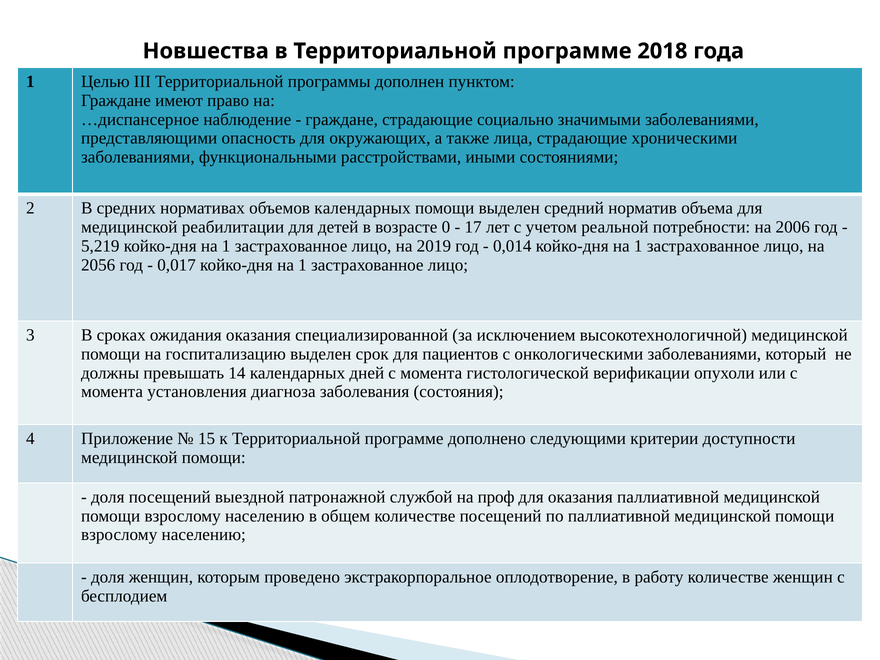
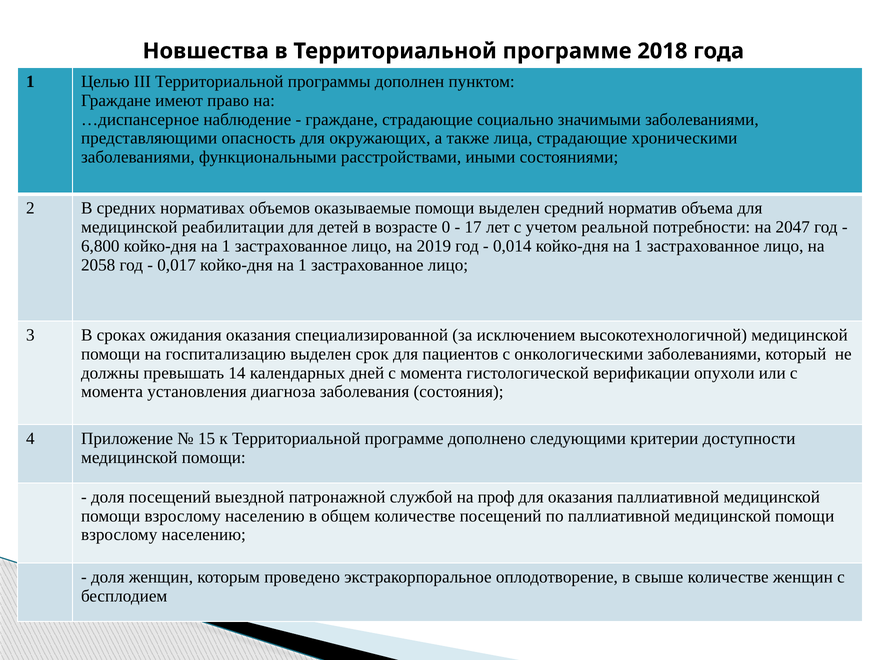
объемов календарных: календарных -> оказываемые
2006: 2006 -> 2047
5,219: 5,219 -> 6,800
2056: 2056 -> 2058
работу: работу -> свыше
